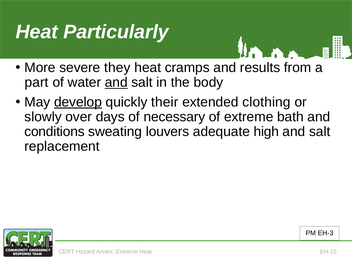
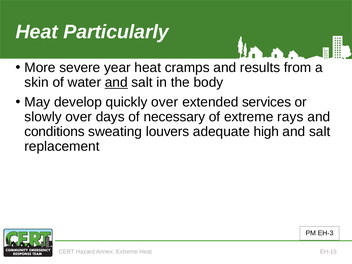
they: they -> year
part: part -> skin
develop underline: present -> none
quickly their: their -> over
clothing: clothing -> services
bath: bath -> rays
